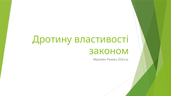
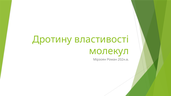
законом: законом -> молекул
